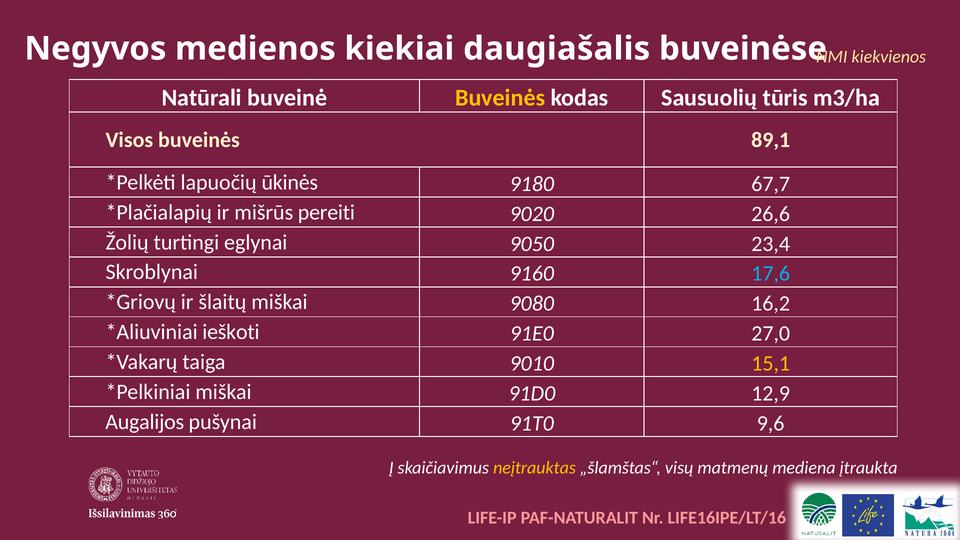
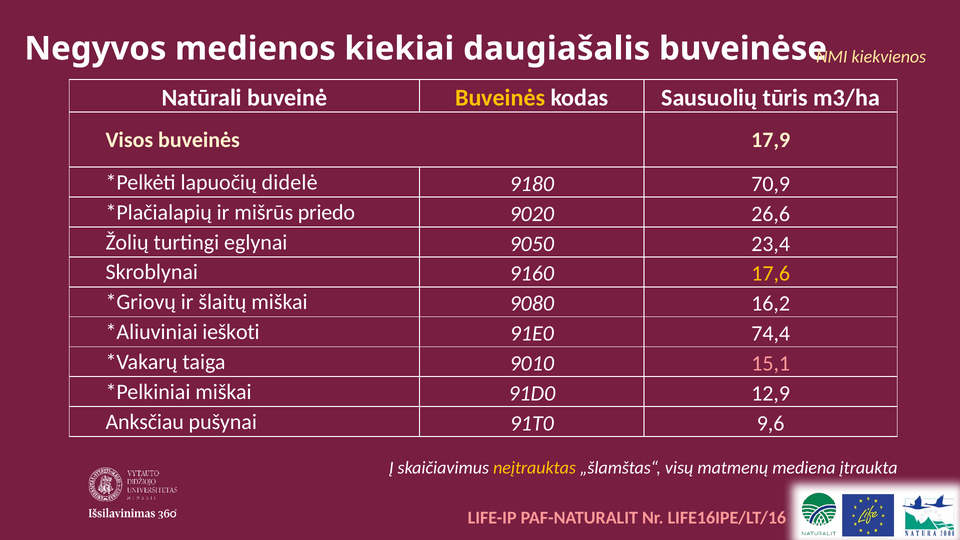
89,1: 89,1 -> 17,9
ūkinės: ūkinės -> didelė
67,7: 67,7 -> 70,9
pereiti: pereiti -> priedo
17,6 colour: light blue -> yellow
27,0: 27,0 -> 74,4
15,1 colour: yellow -> pink
Augalijos: Augalijos -> Anksčiau
